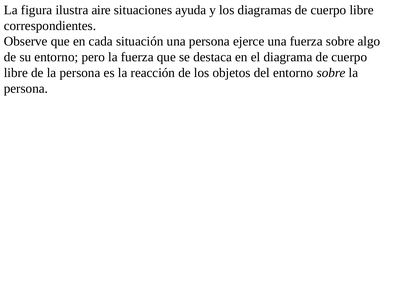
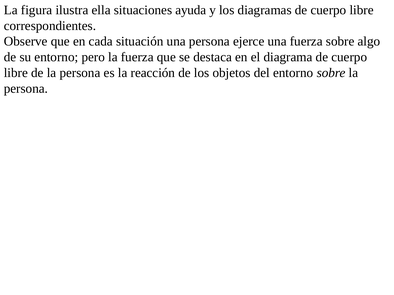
aire: aire -> ella
